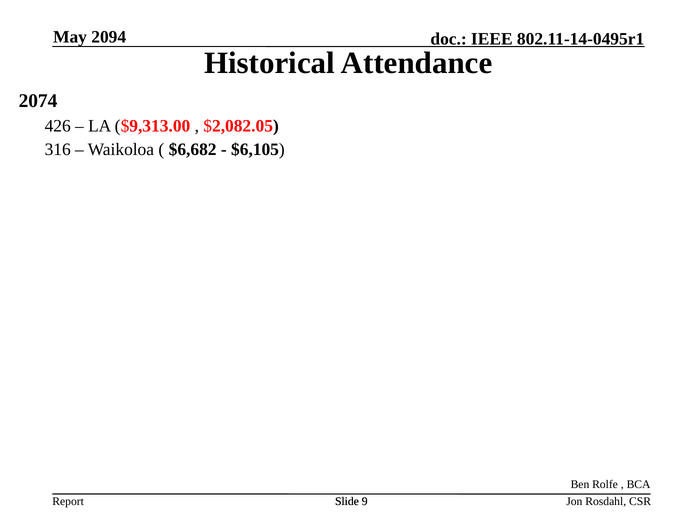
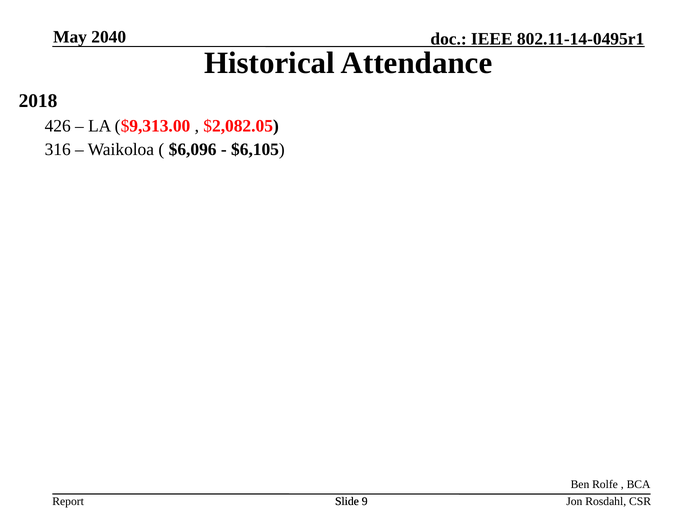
2094: 2094 -> 2040
2074: 2074 -> 2018
$6,682: $6,682 -> $6,096
